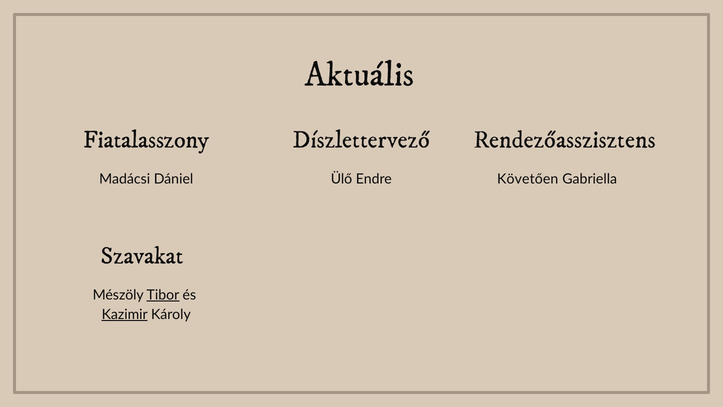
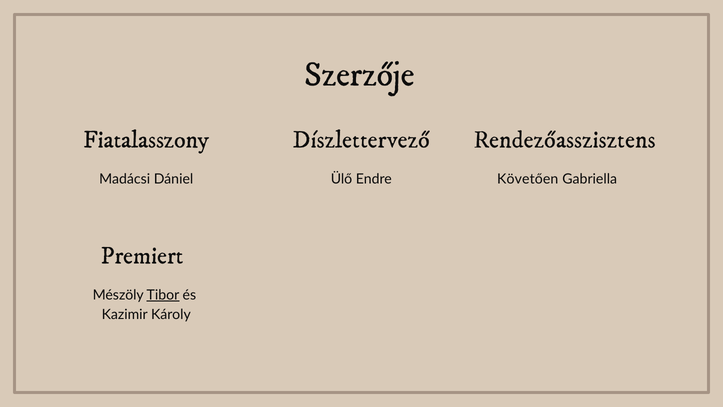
Aktuális: Aktuális -> Szerzője
Szavakat: Szavakat -> Premiert
Kazimir underline: present -> none
